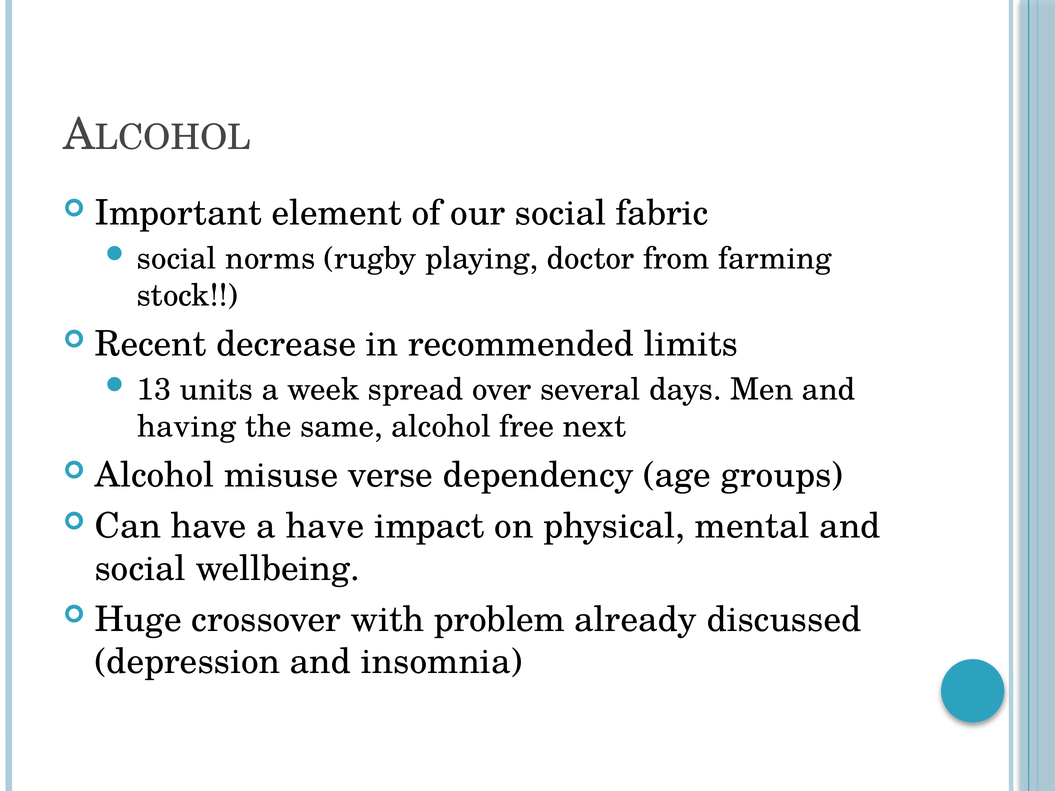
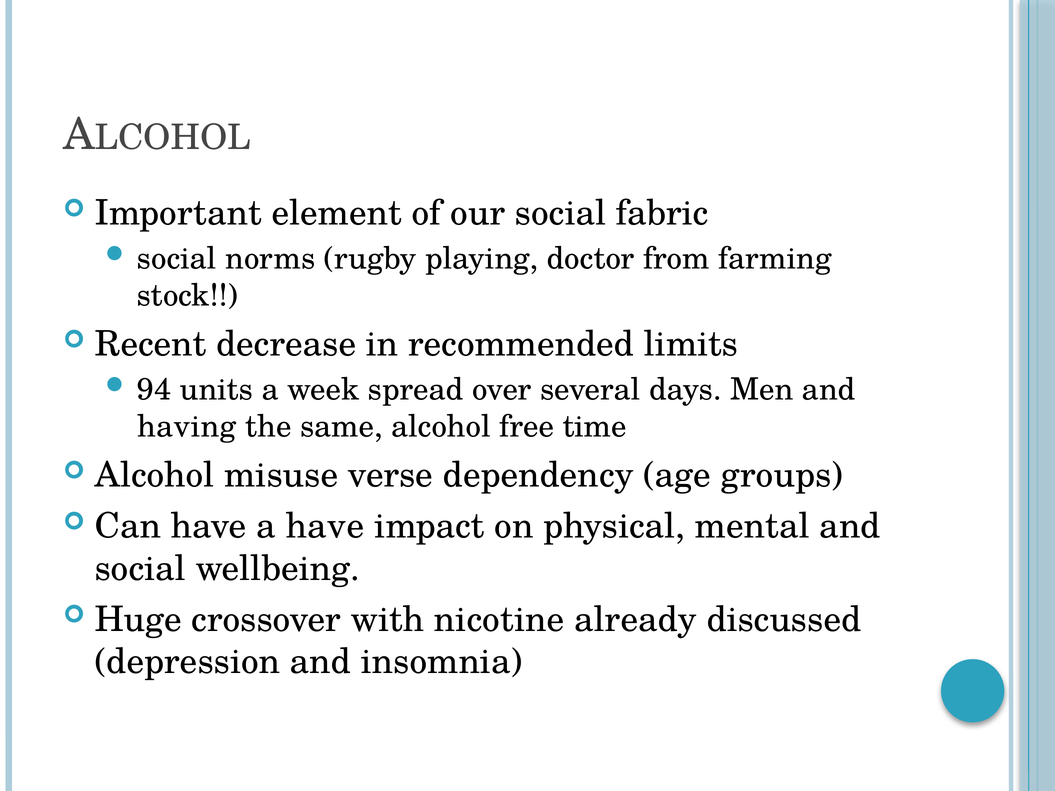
13: 13 -> 94
next: next -> time
problem: problem -> nicotine
